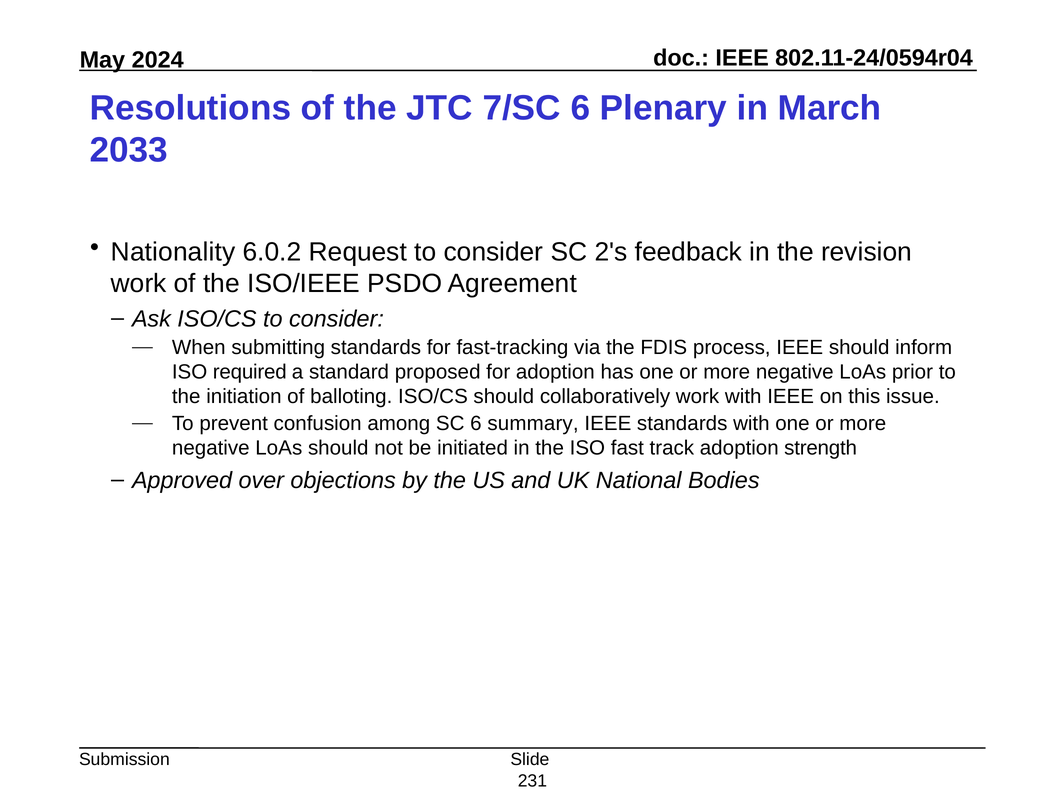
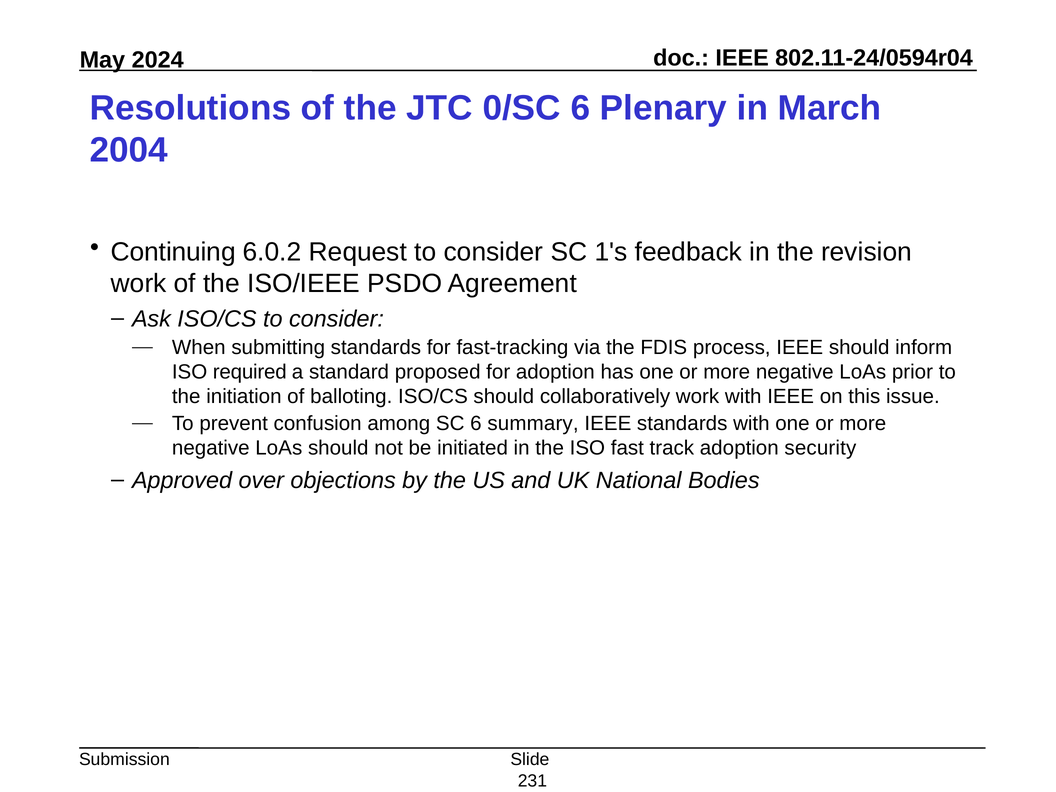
7/SC: 7/SC -> 0/SC
2033: 2033 -> 2004
Nationality: Nationality -> Continuing
2's: 2's -> 1's
strength: strength -> security
